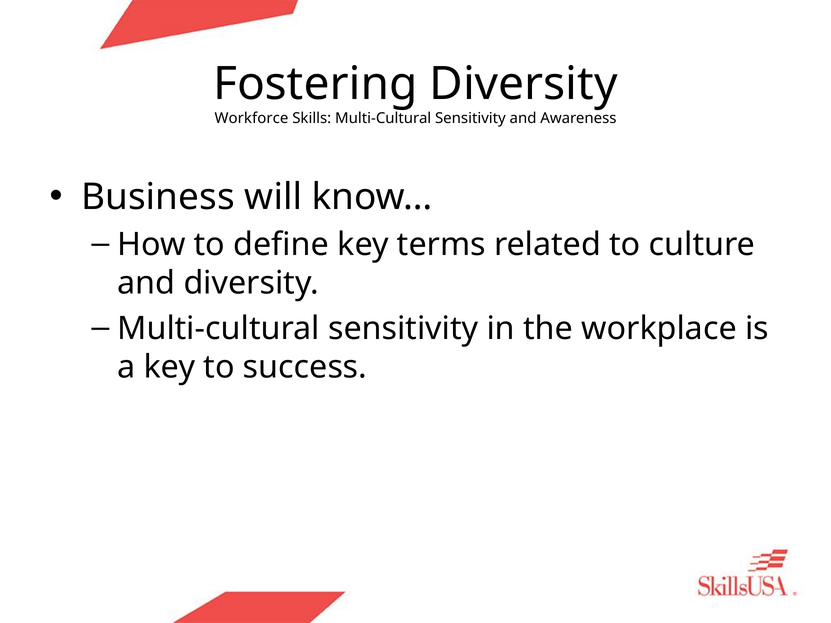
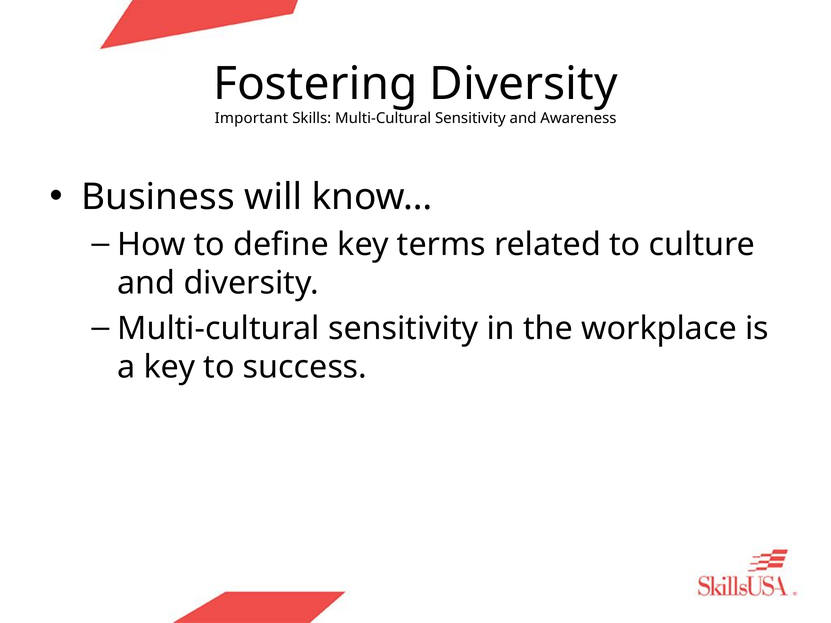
Workforce: Workforce -> Important
